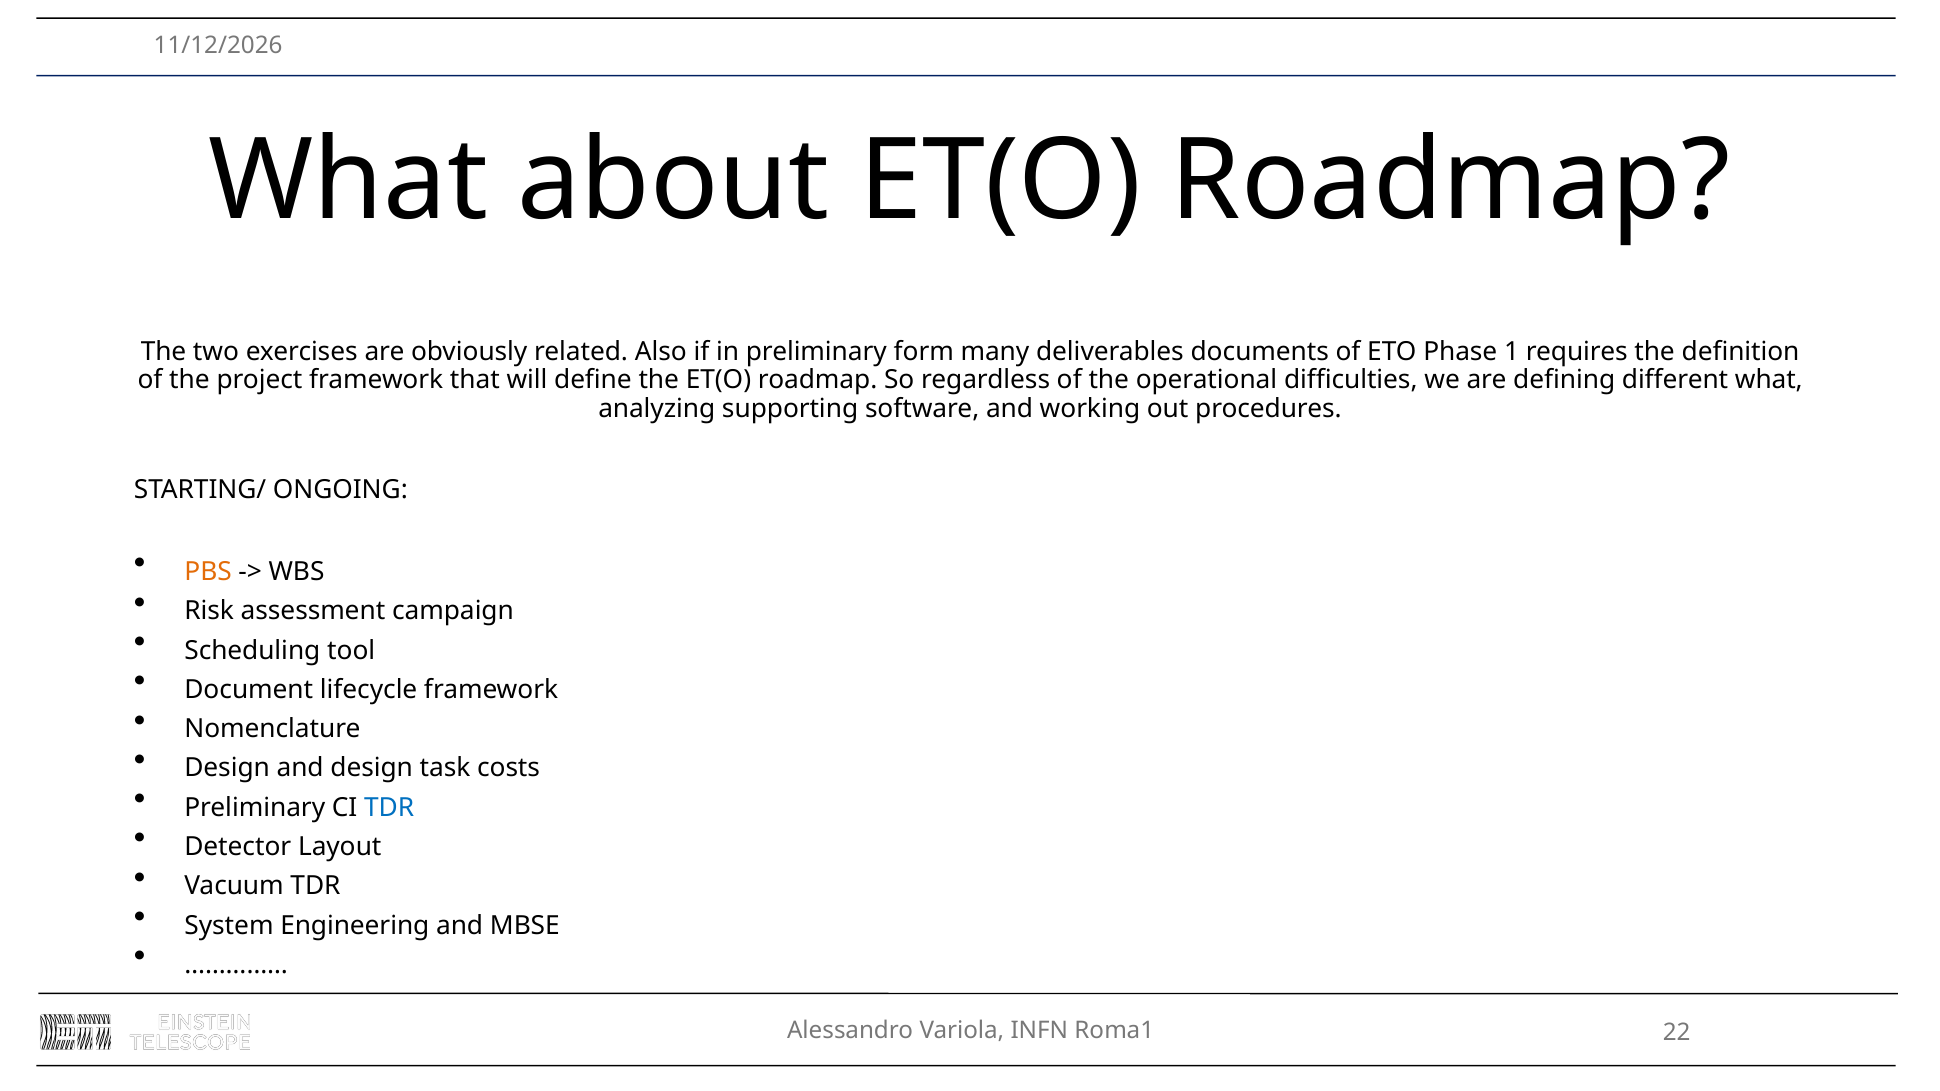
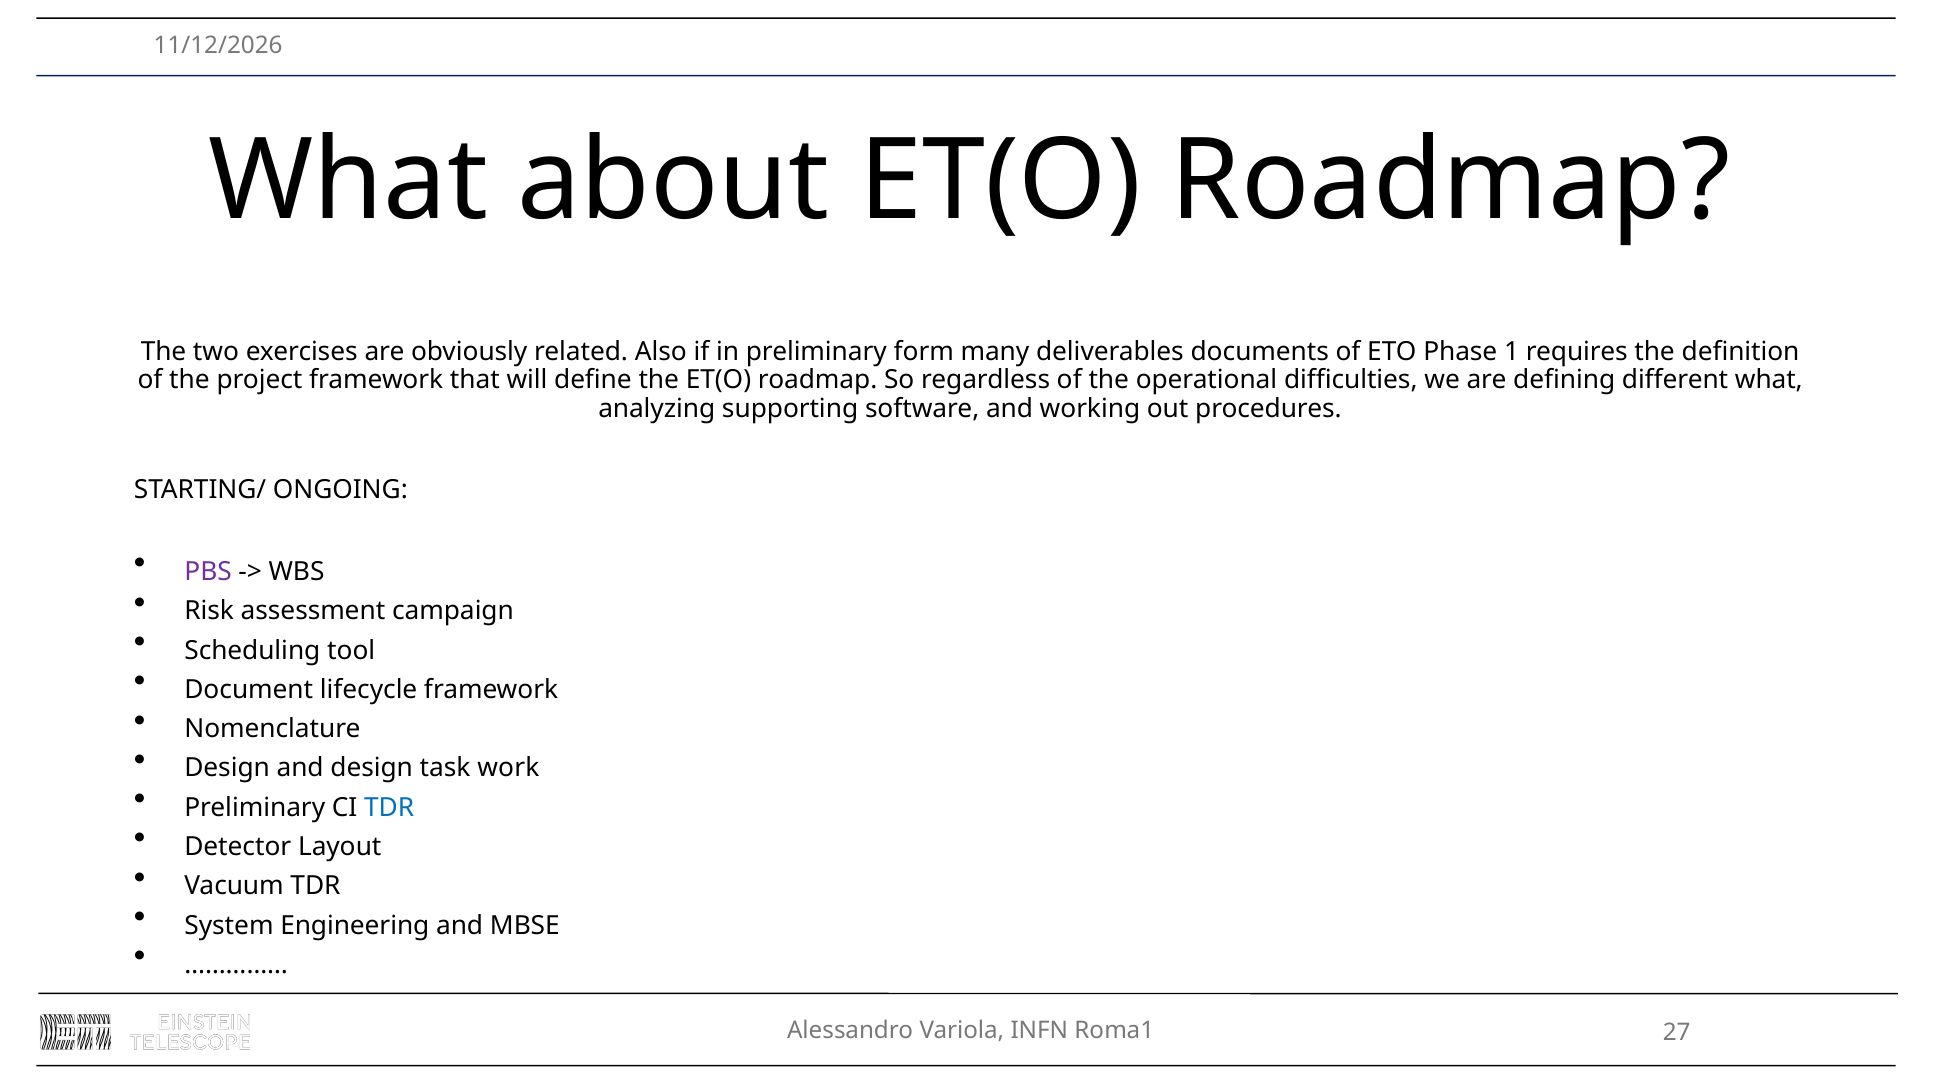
PBS colour: orange -> purple
costs: costs -> work
22: 22 -> 27
